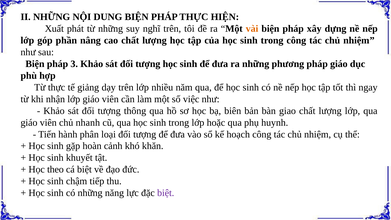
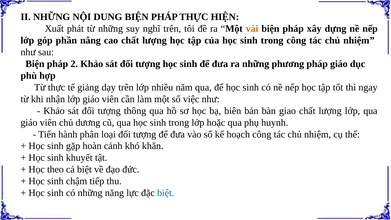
3: 3 -> 2
nhanh: nhanh -> dương
biệt at (166, 193) colour: purple -> blue
